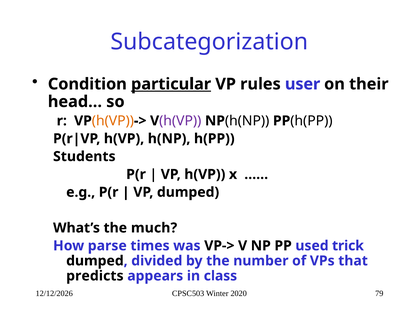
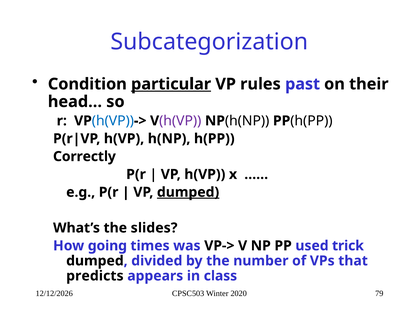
user: user -> past
h(VP at (113, 121) colour: orange -> blue
Students: Students -> Correctly
dumped at (188, 192) underline: none -> present
much: much -> slides
parse: parse -> going
